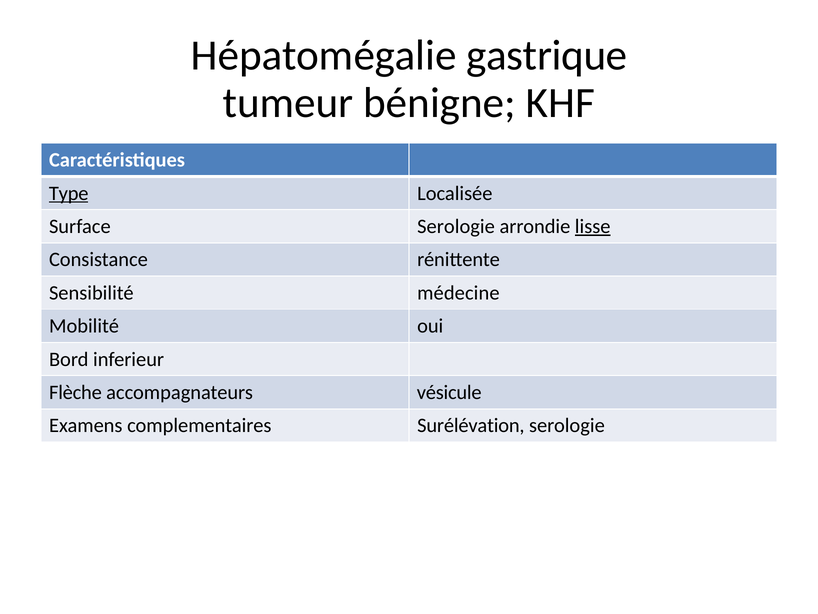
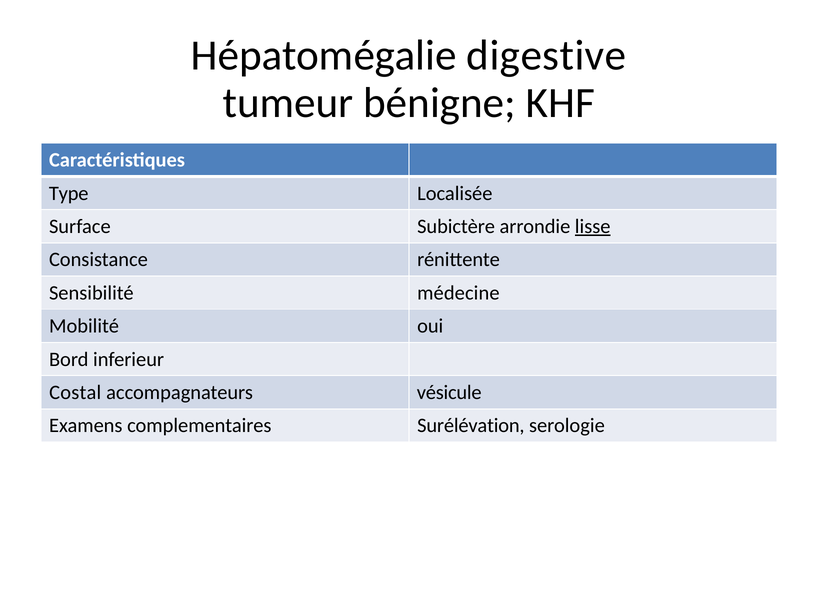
gastrique: gastrique -> digestive
Type underline: present -> none
Surface Serologie: Serologie -> Subictère
Flèche: Flèche -> Costal
